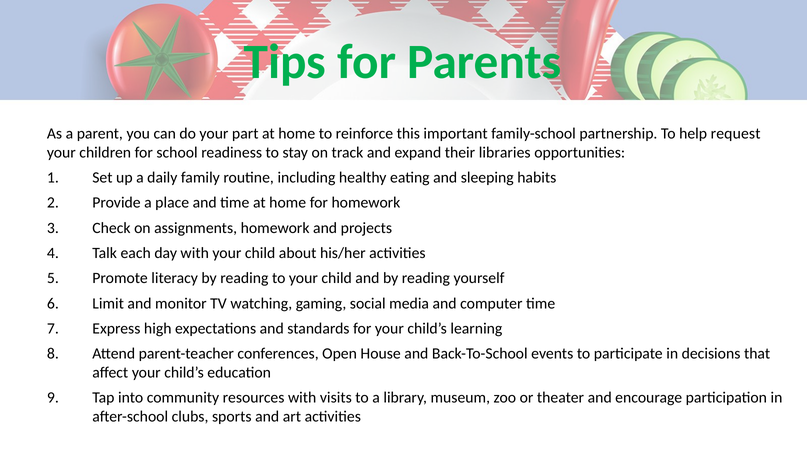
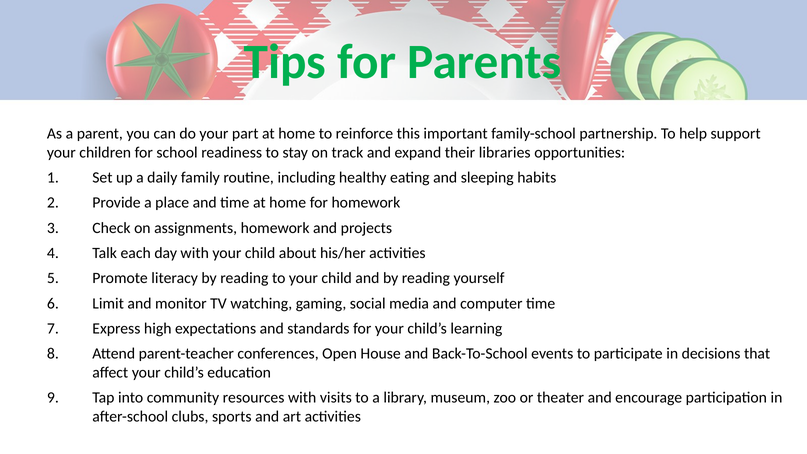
request: request -> support
